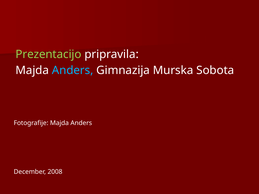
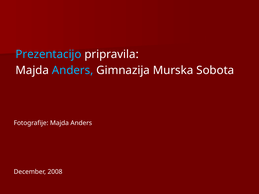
Prezentacijo colour: light green -> light blue
